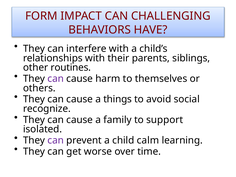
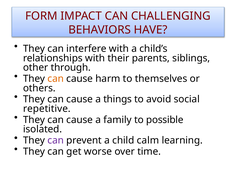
routines: routines -> through
can at (56, 79) colour: purple -> orange
recognize: recognize -> repetitive
support: support -> possible
